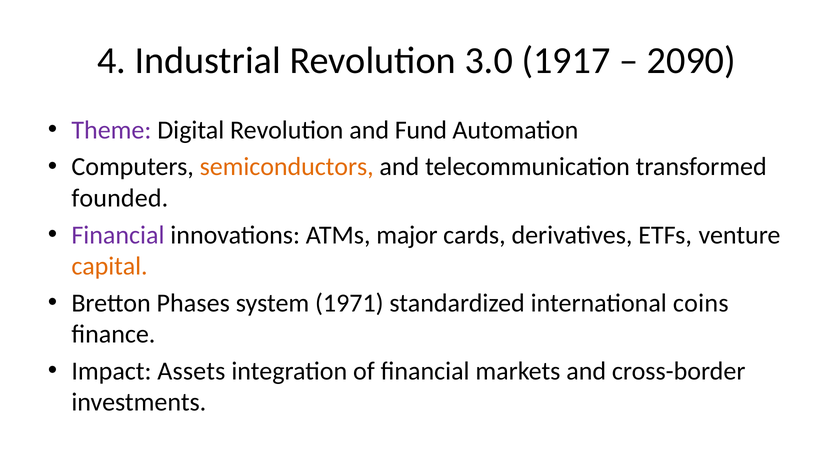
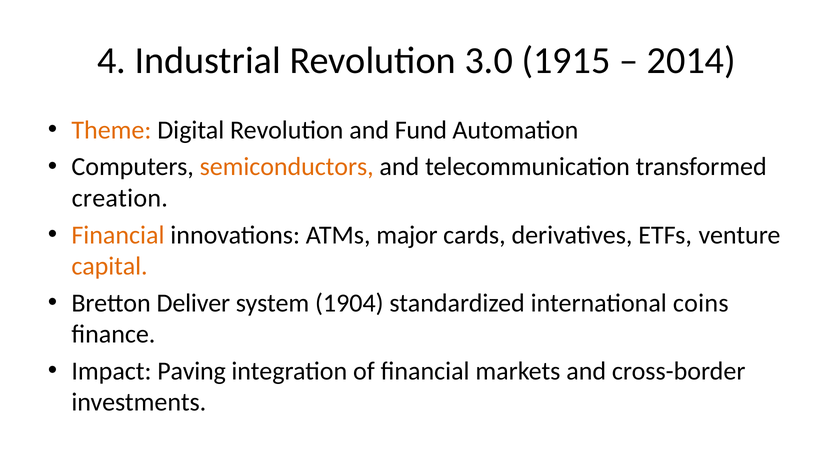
1917: 1917 -> 1915
2090: 2090 -> 2014
Theme colour: purple -> orange
founded: founded -> creation
Financial at (118, 235) colour: purple -> orange
Phases: Phases -> Deliver
1971: 1971 -> 1904
Assets: Assets -> Paving
